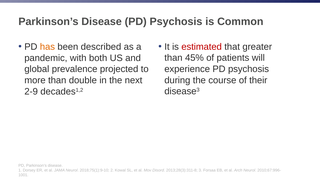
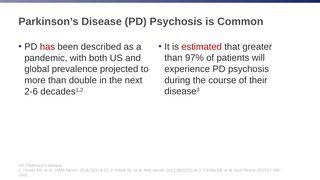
has colour: orange -> red
45%: 45% -> 97%
2‐9: 2‐9 -> 2‐6
